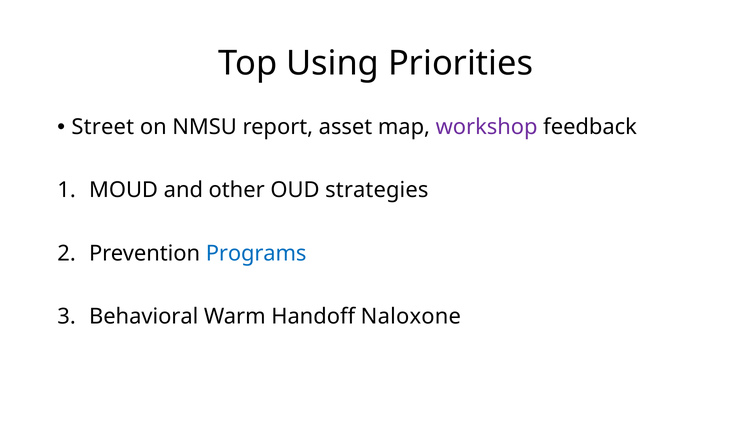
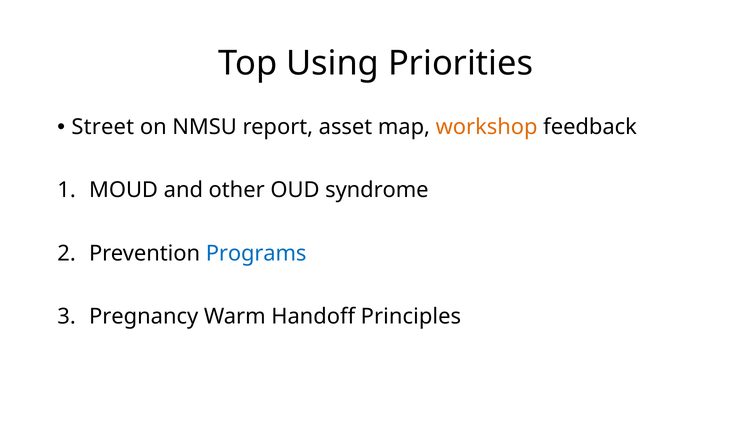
workshop colour: purple -> orange
strategies: strategies -> syndrome
Behavioral: Behavioral -> Pregnancy
Naloxone: Naloxone -> Principles
